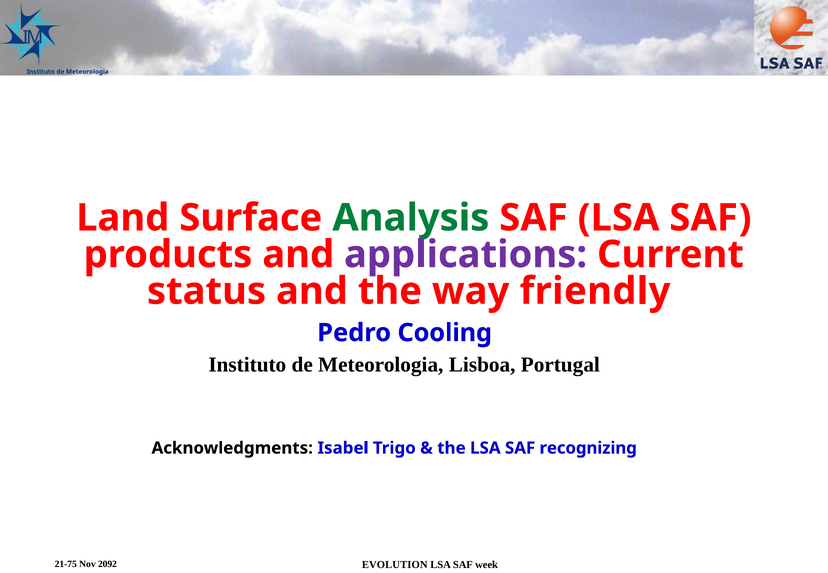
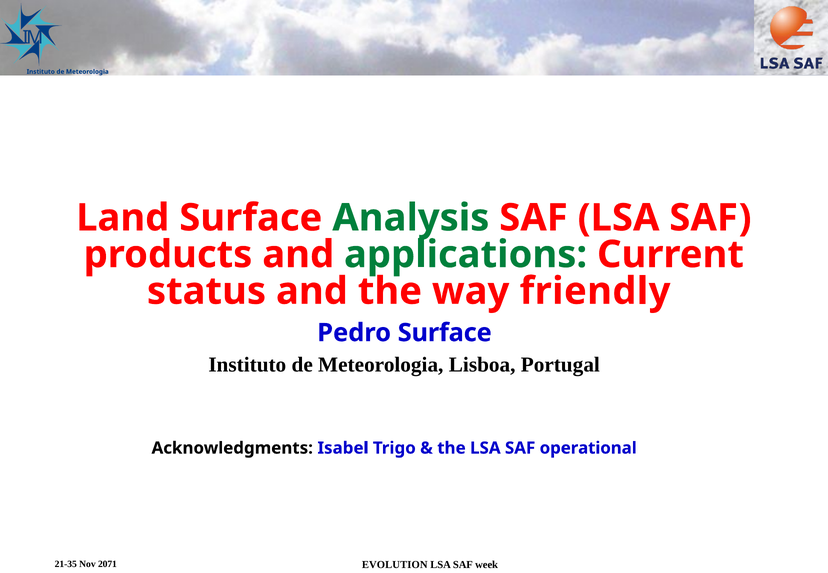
applications colour: purple -> green
Pedro Cooling: Cooling -> Surface
recognizing: recognizing -> operational
21-75: 21-75 -> 21-35
2092: 2092 -> 2071
